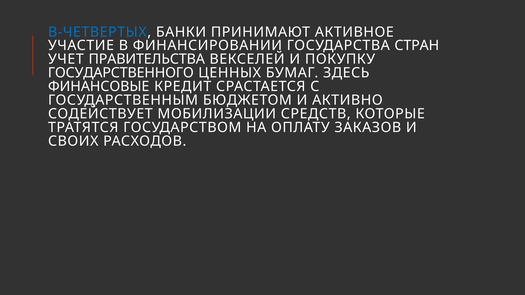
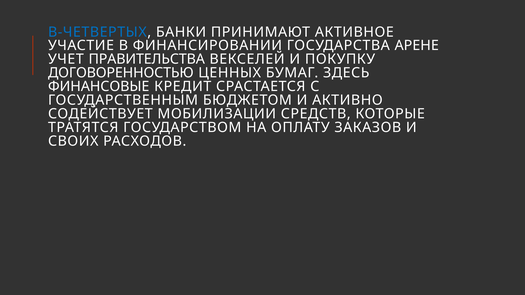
СТРАН: СТРАН -> АРЕНЕ
ГОСУДАРСТВЕННОГО: ГОСУДАРСТВЕННОГО -> ДОГОВОРЕННОСТЬЮ
